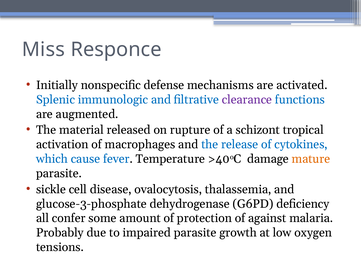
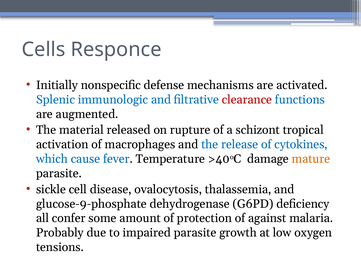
Miss: Miss -> Cells
clearance colour: purple -> red
glucose-3-phosphate: glucose-3-phosphate -> glucose-9-phosphate
